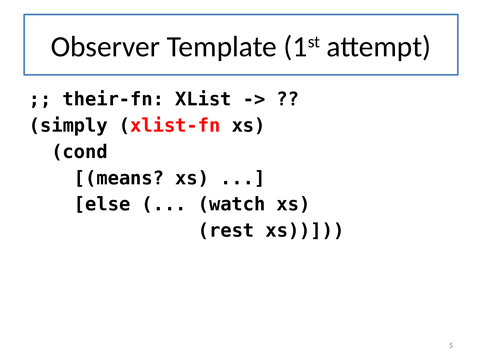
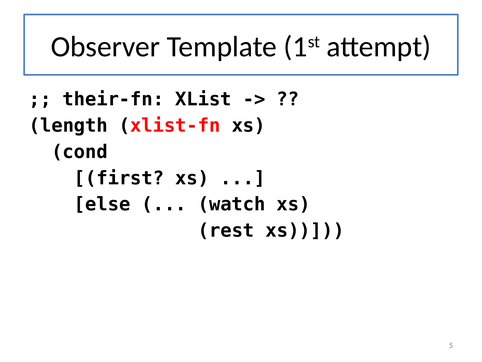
simply: simply -> length
means: means -> first
